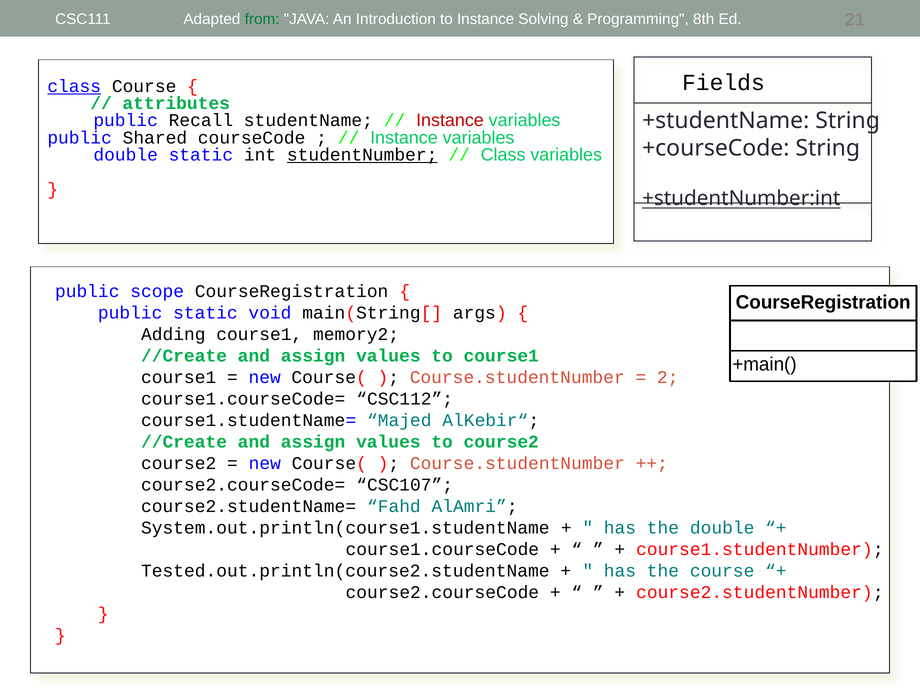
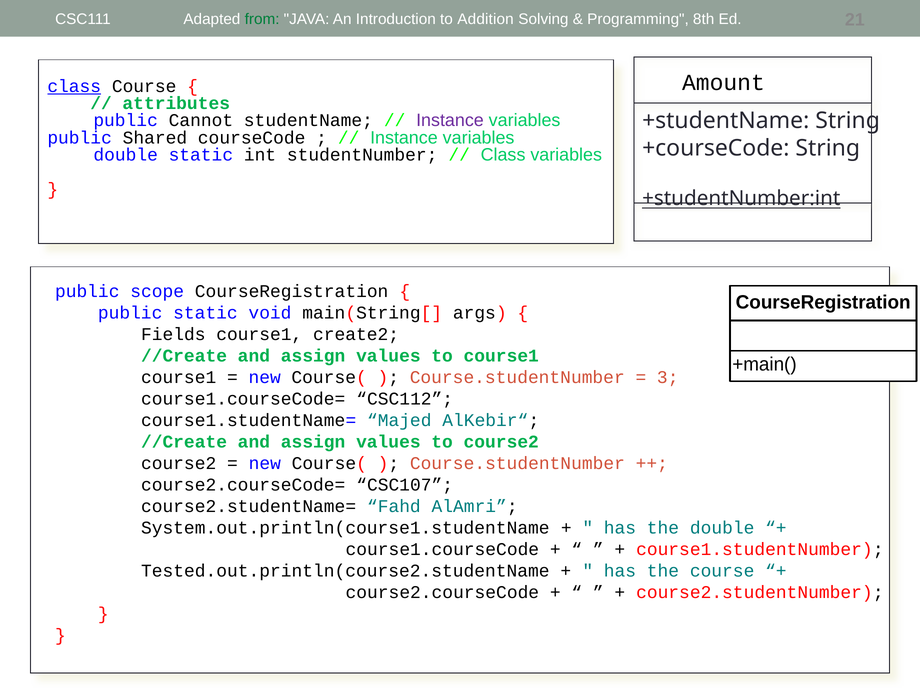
to Instance: Instance -> Addition
Fields: Fields -> Amount
Recall: Recall -> Cannot
Instance at (450, 121) colour: red -> purple
studentNumber underline: present -> none
Adding: Adding -> Fields
memory2: memory2 -> create2
2: 2 -> 3
